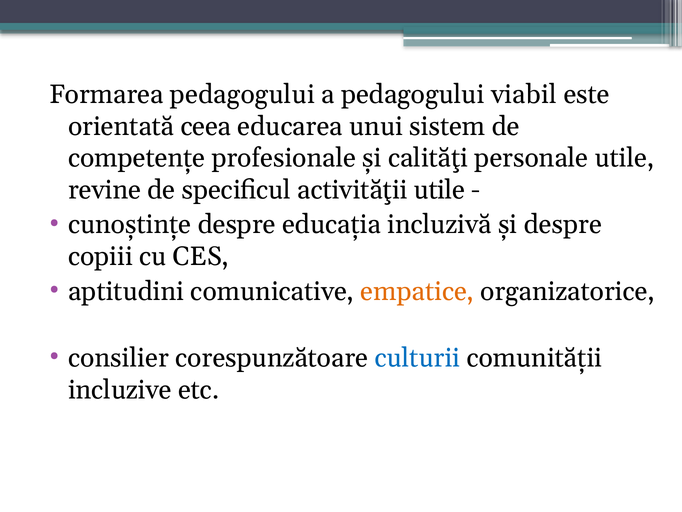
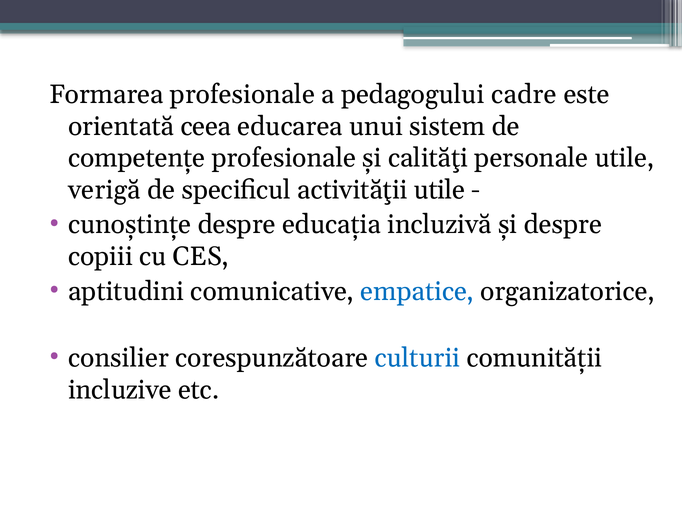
Formarea pedagogului: pedagogului -> profesionale
viabil: viabil -> cadre
revine: revine -> verigă
empatice colour: orange -> blue
